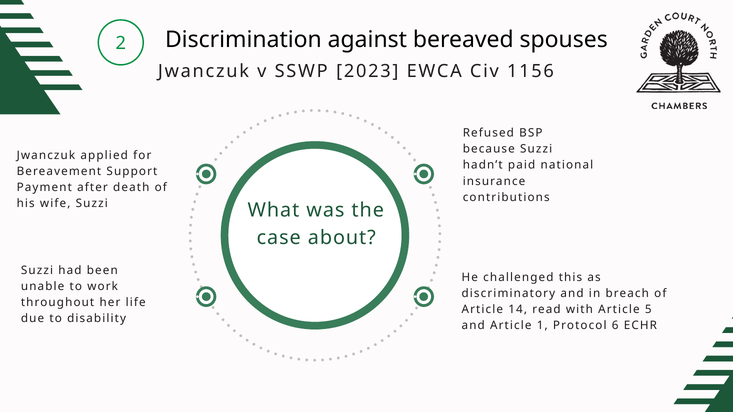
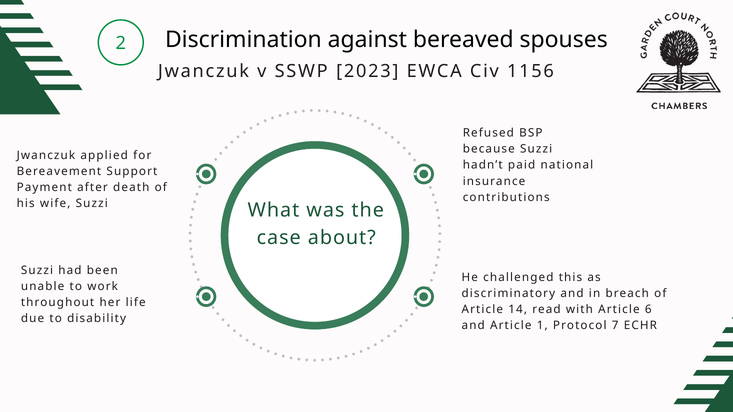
5: 5 -> 6
6: 6 -> 7
